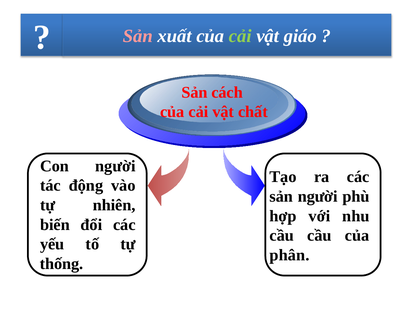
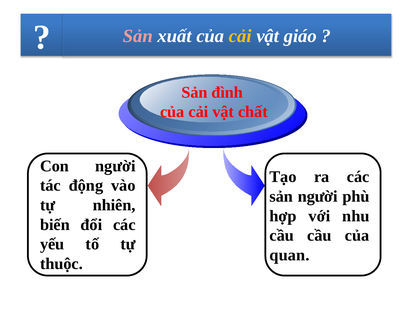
cải at (240, 36) colour: light green -> yellow
cách: cách -> đình
phân: phân -> quan
thống: thống -> thuộc
